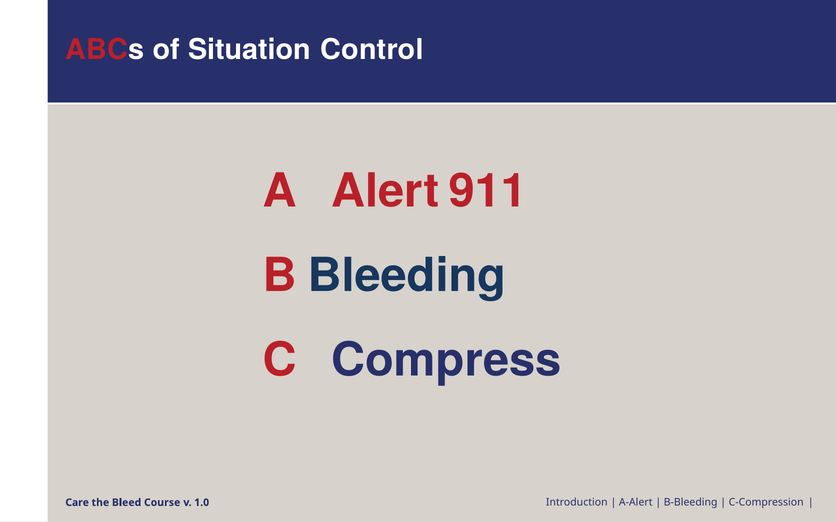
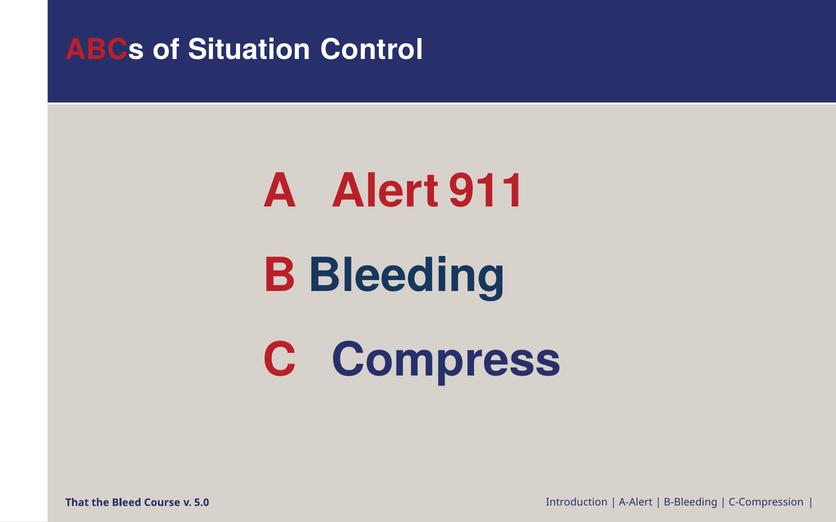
Care: Care -> That
1.0: 1.0 -> 5.0
